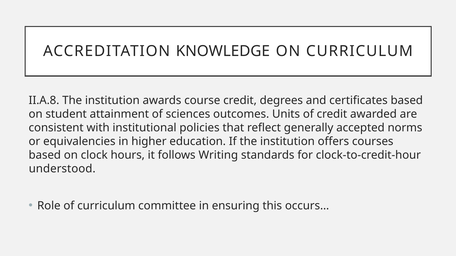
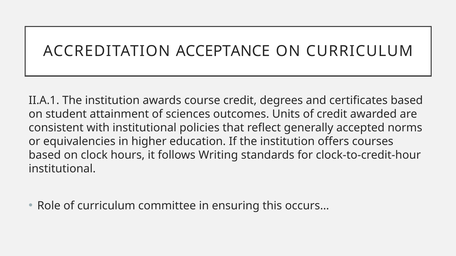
KNOWLEDGE: KNOWLEDGE -> ACCEPTANCE
II.A.8: II.A.8 -> II.A.1
understood at (62, 169): understood -> institutional
